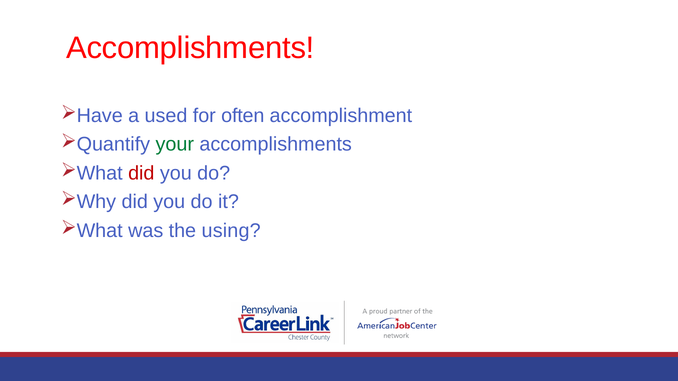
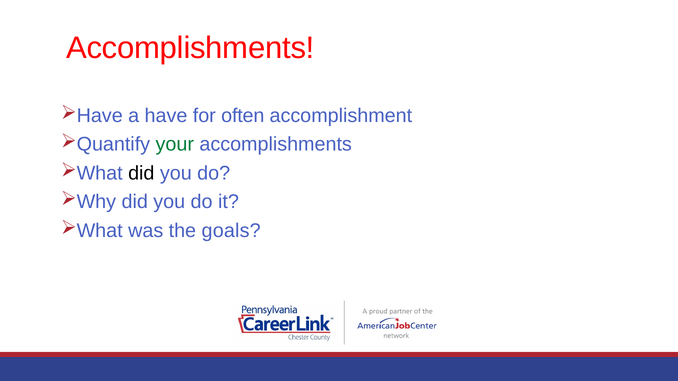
used: used -> have
did at (141, 173) colour: red -> black
using: using -> goals
